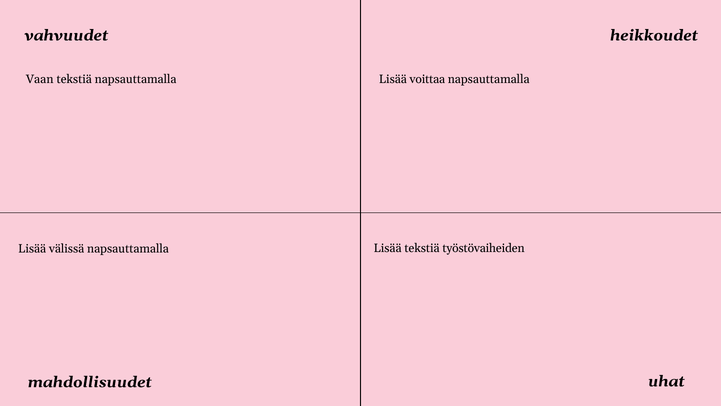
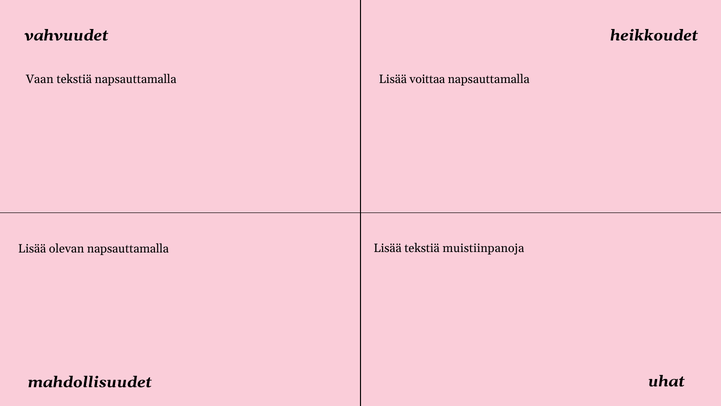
välissä: välissä -> olevan
työstövaiheiden: työstövaiheiden -> muistiinpanoja
